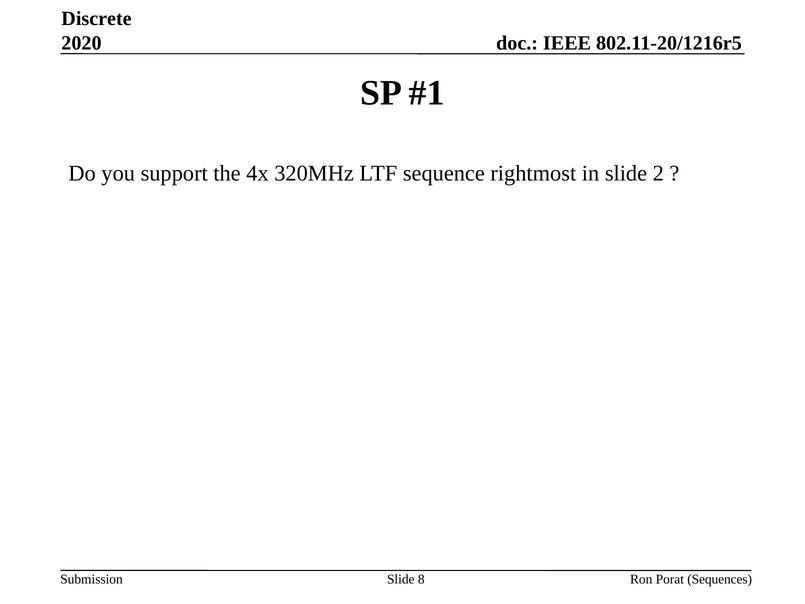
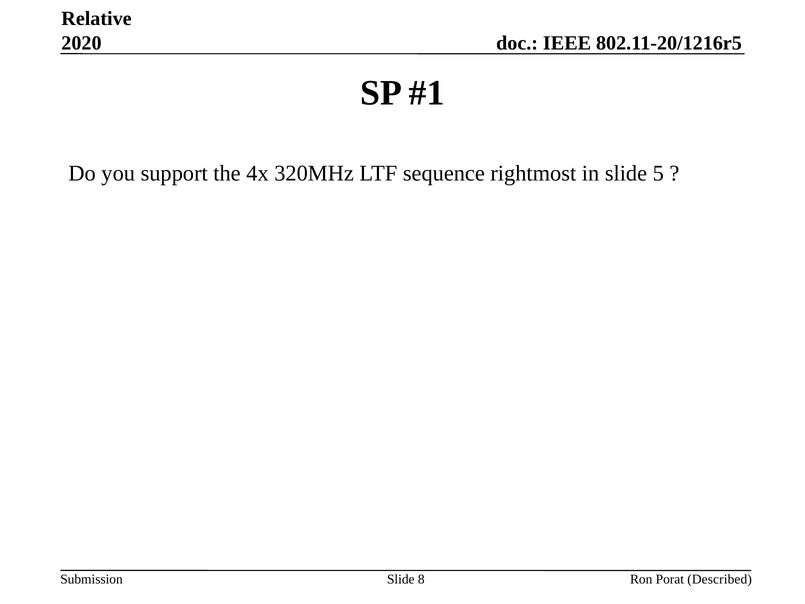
Discrete: Discrete -> Relative
2: 2 -> 5
Sequences: Sequences -> Described
